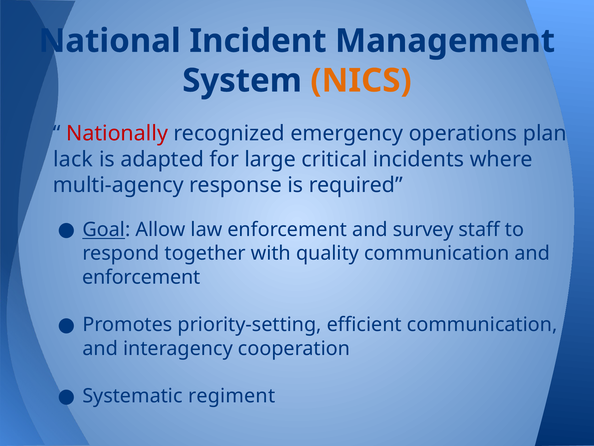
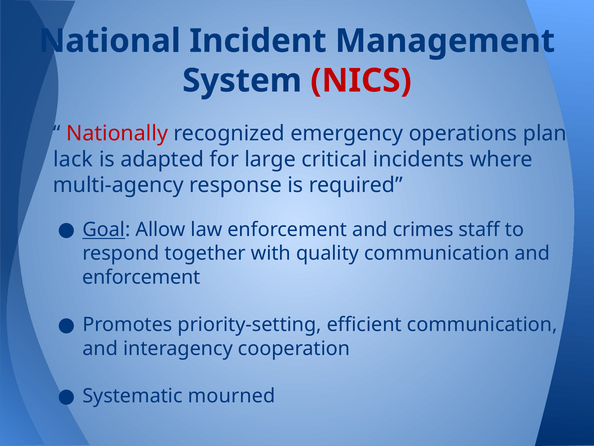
NICS colour: orange -> red
survey: survey -> crimes
regiment: regiment -> mourned
